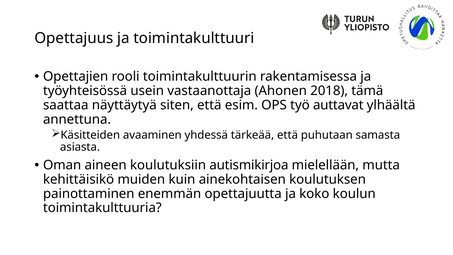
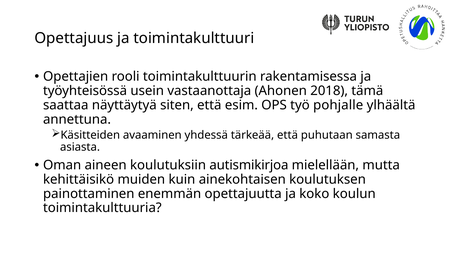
auttavat: auttavat -> pohjalle
